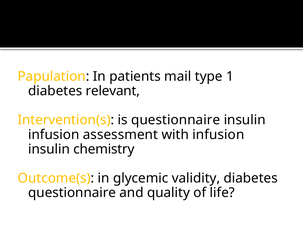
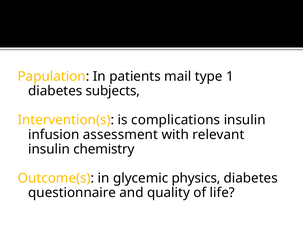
relevant: relevant -> subjects
is questionnaire: questionnaire -> complications
with infusion: infusion -> relevant
validity: validity -> physics
